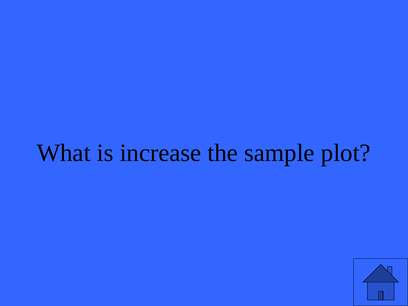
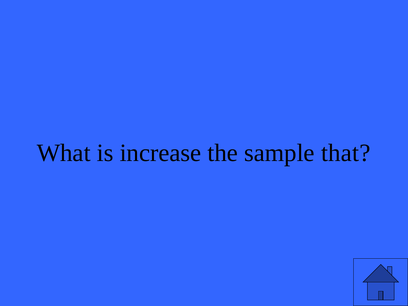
plot: plot -> that
